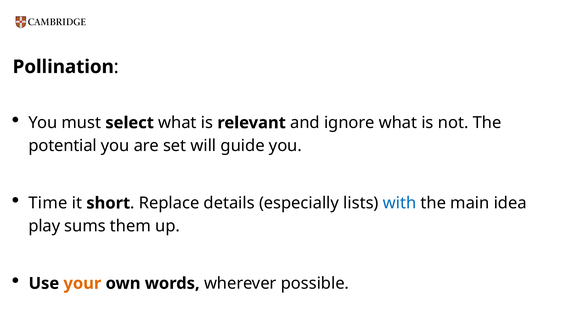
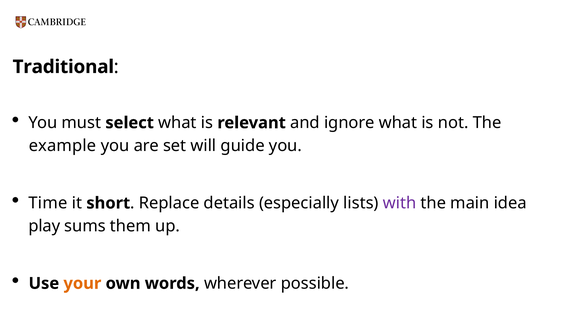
Pollination: Pollination -> Traditional
potential: potential -> example
with colour: blue -> purple
